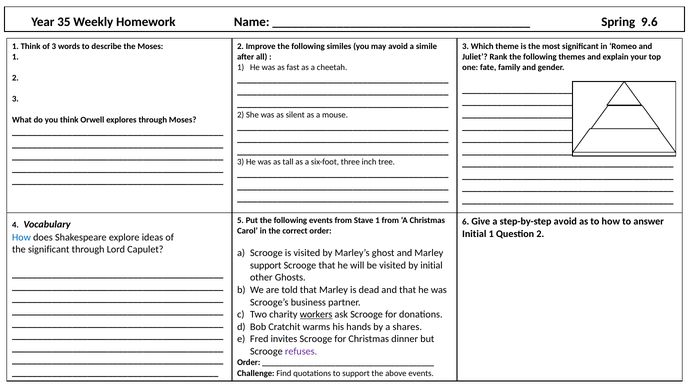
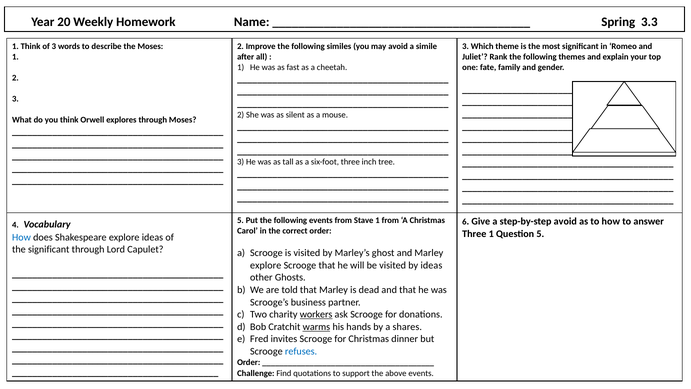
35: 35 -> 20
9.6: 9.6 -> 3.3
Initial at (474, 234): Initial -> Three
Question 2: 2 -> 5
support at (266, 265): support -> explore
by initial: initial -> ideas
warms underline: none -> present
refuses colour: purple -> blue
